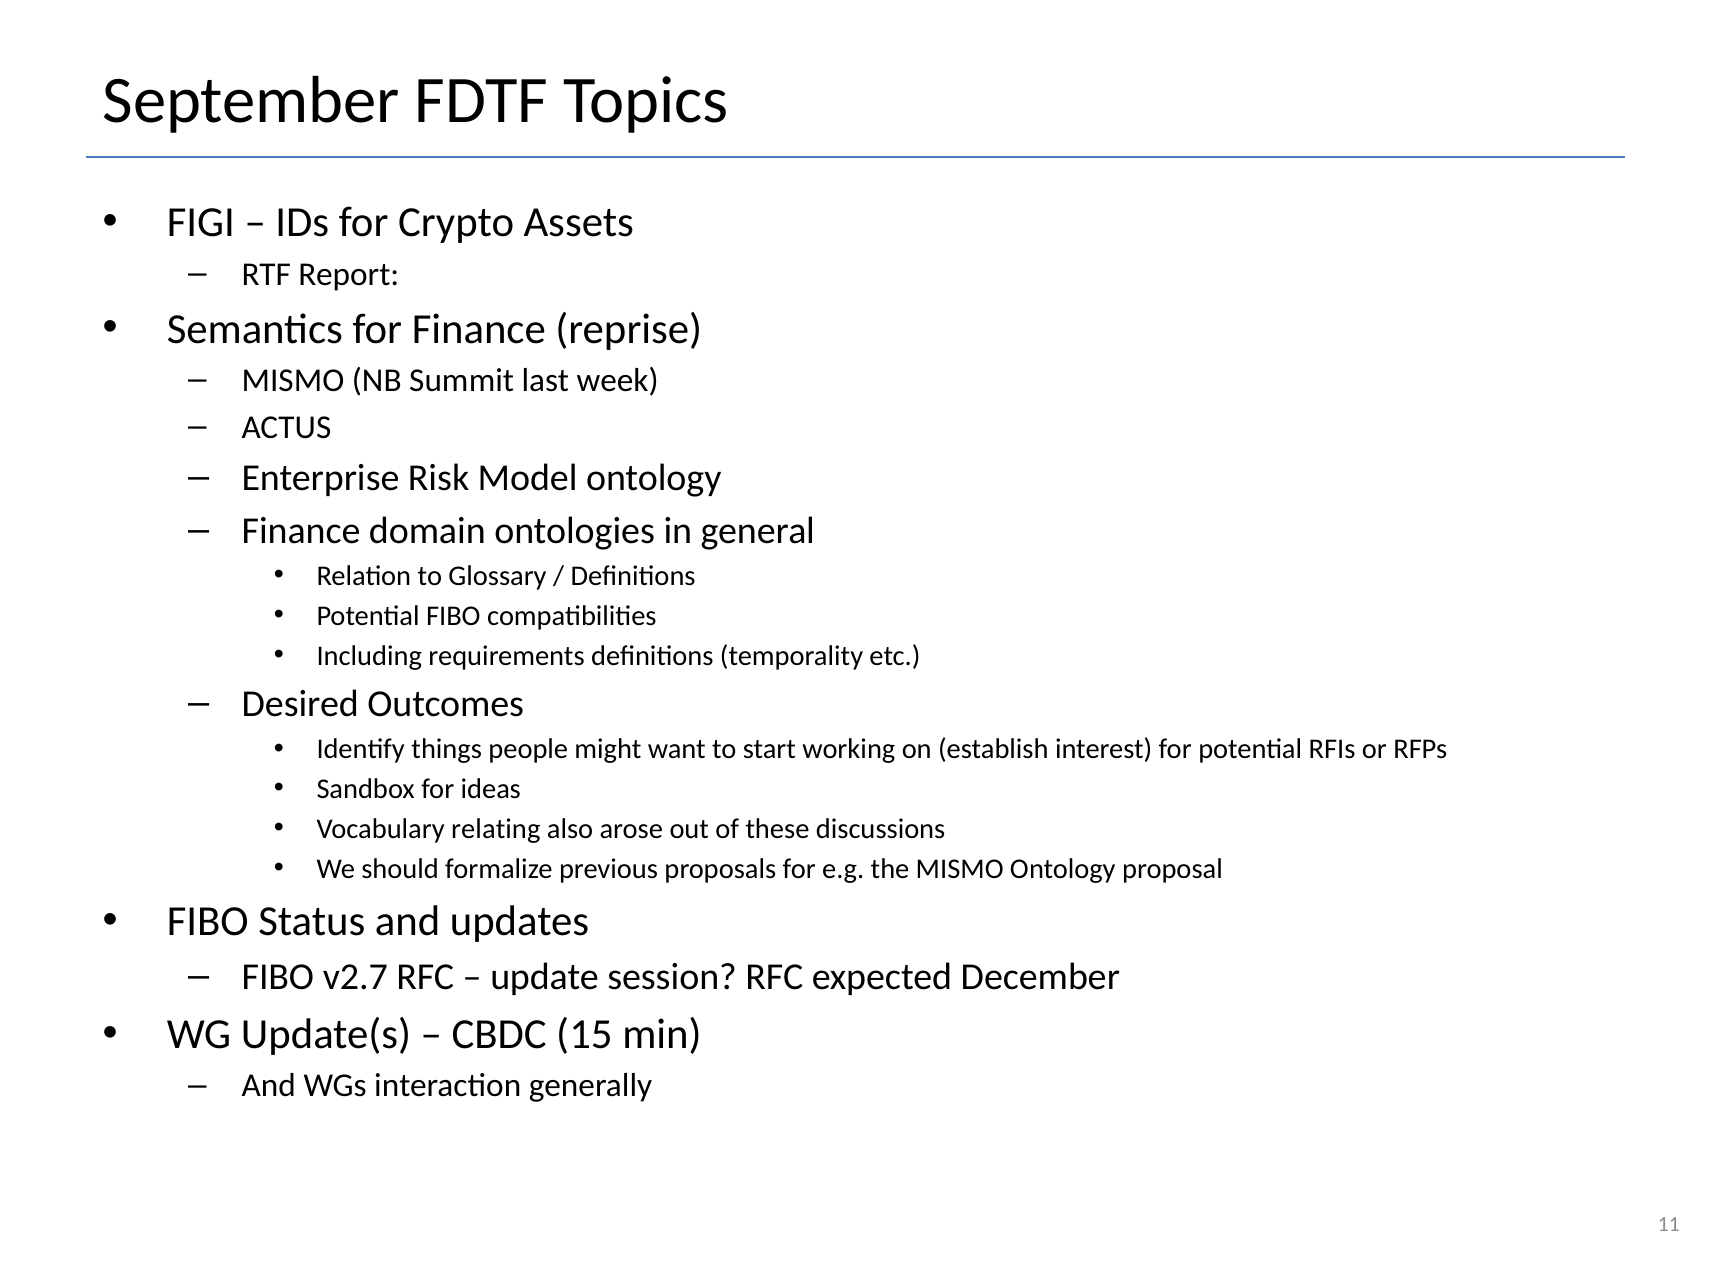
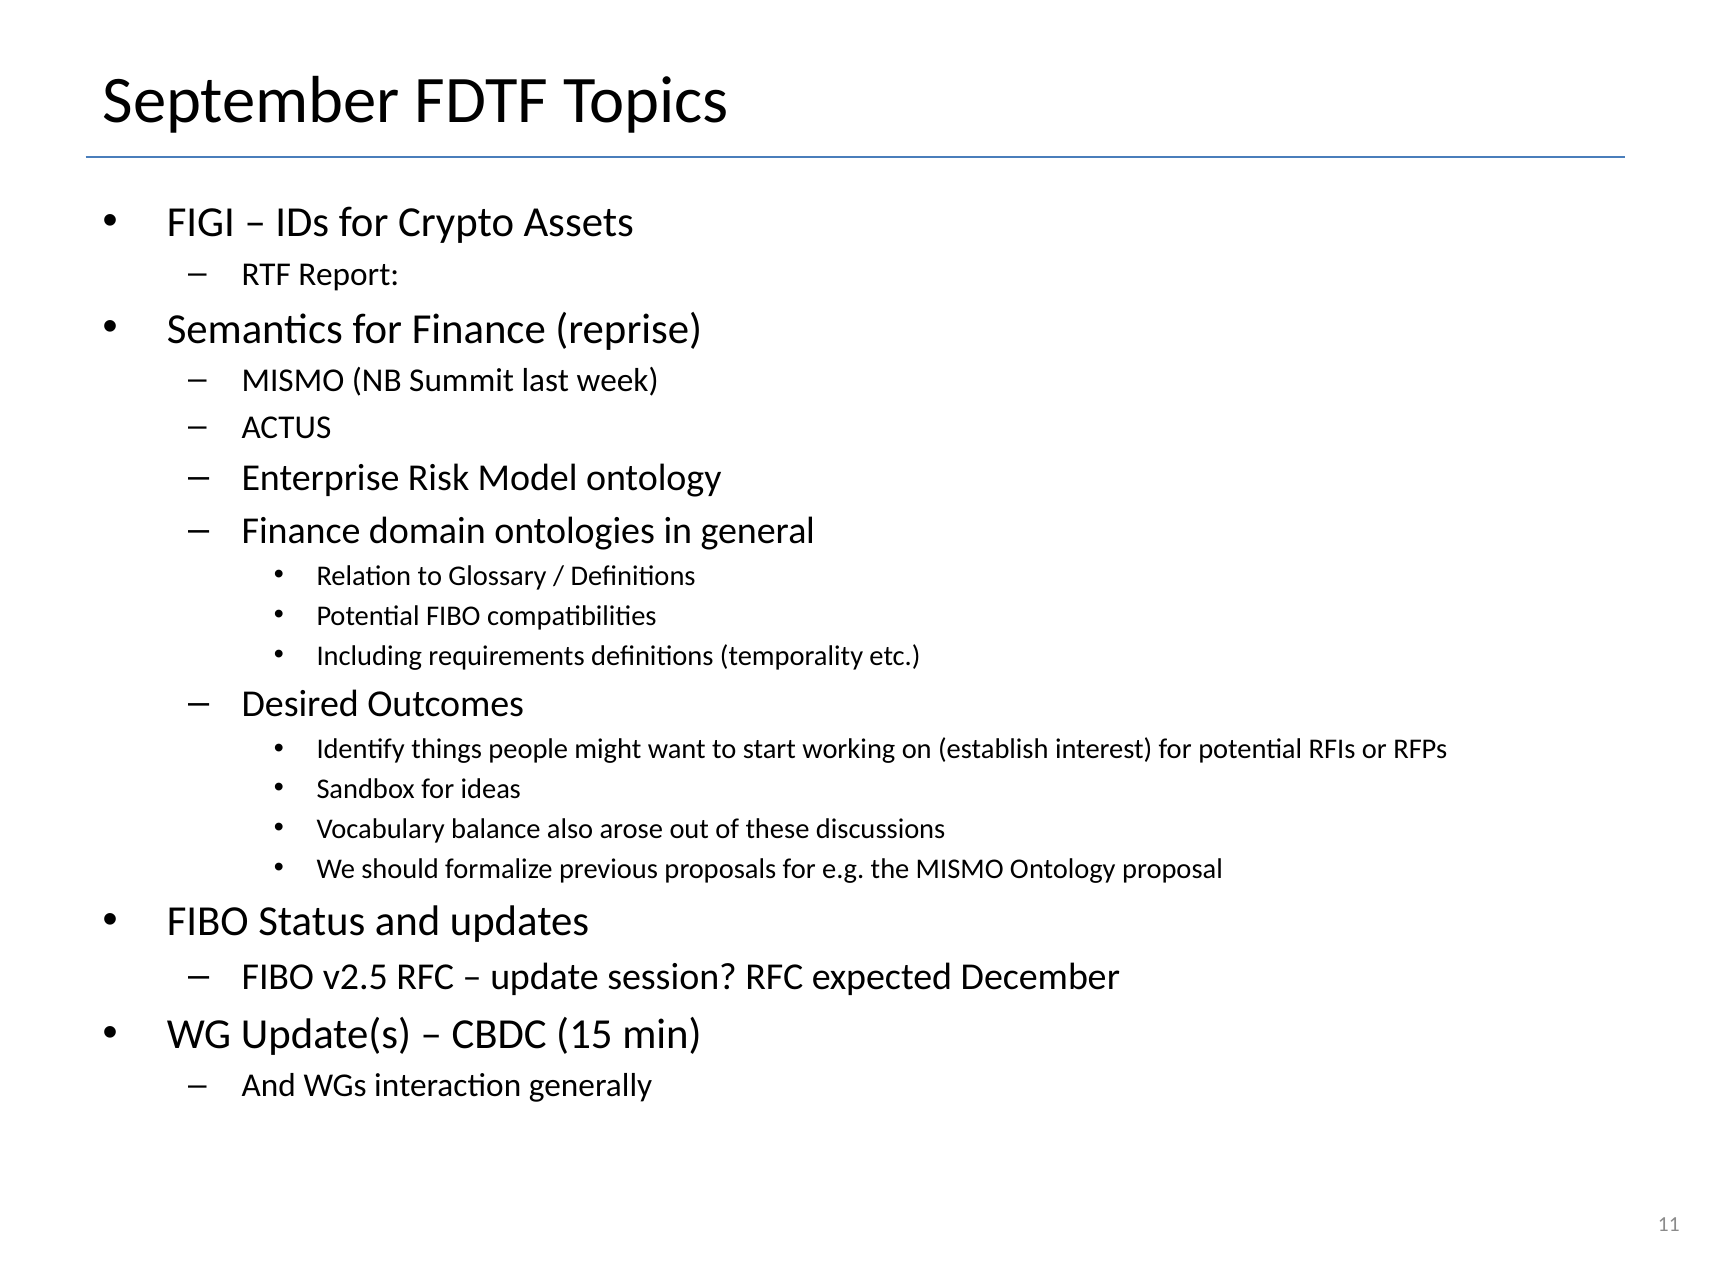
relating: relating -> balance
v2.7: v2.7 -> v2.5
